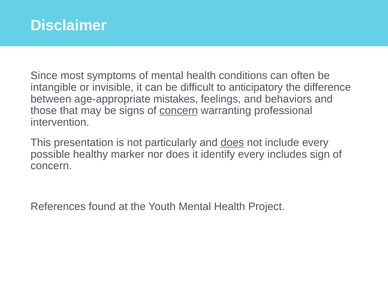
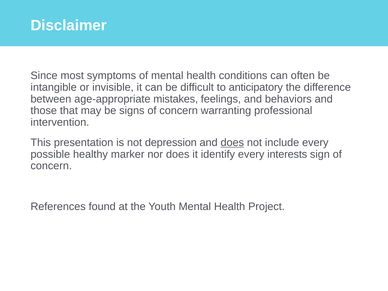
concern at (179, 111) underline: present -> none
particularly: particularly -> depression
includes: includes -> interests
